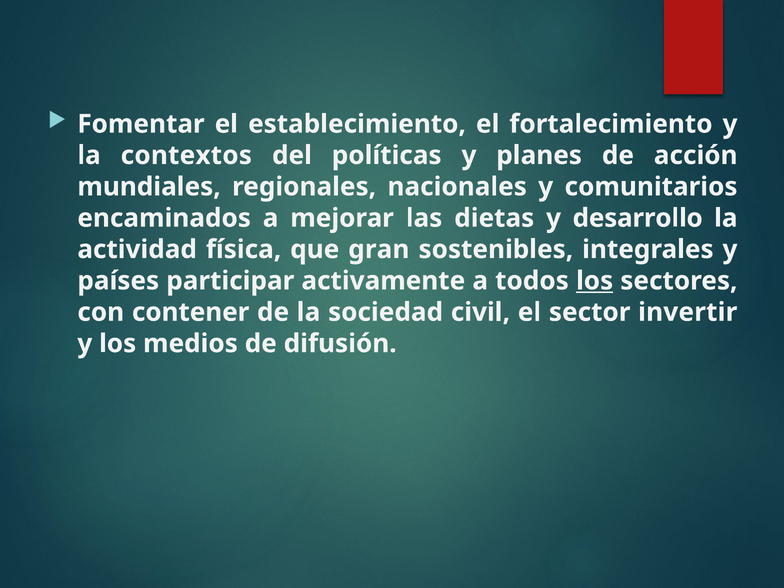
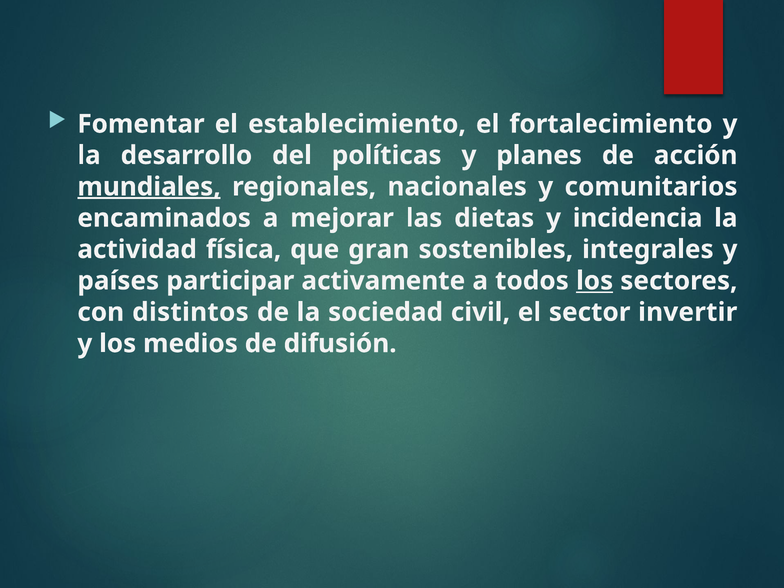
contextos: contextos -> desarrollo
mundiales underline: none -> present
desarrollo: desarrollo -> incidencia
contener: contener -> distintos
